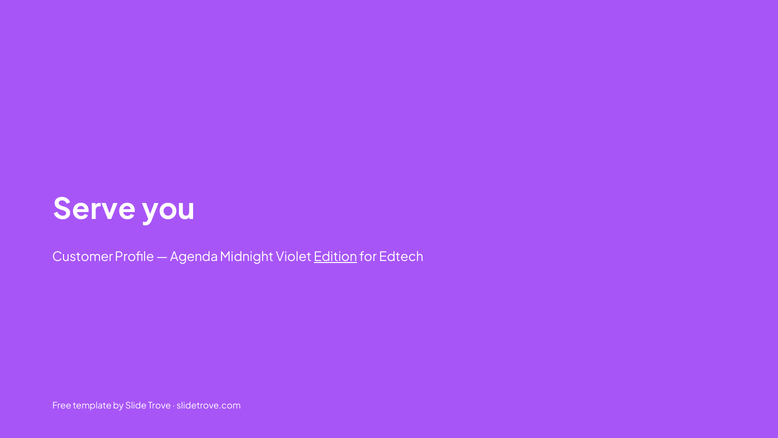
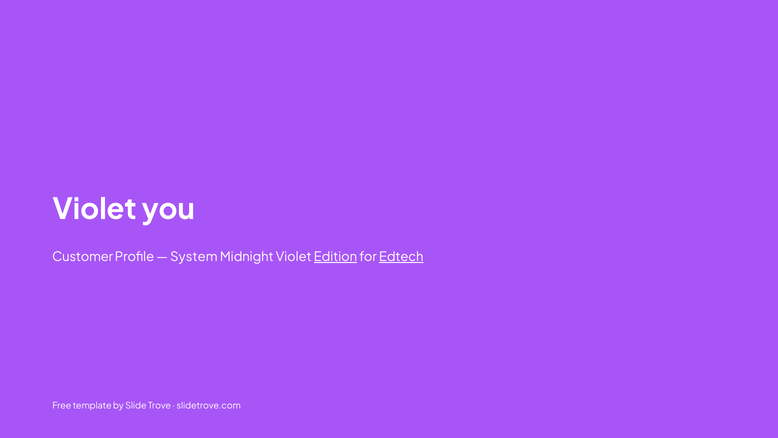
Serve at (94, 209): Serve -> Violet
Agenda: Agenda -> System
Edtech underline: none -> present
